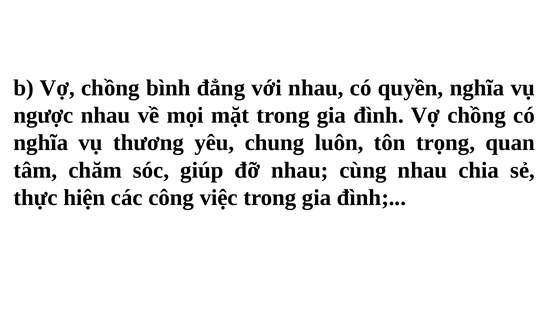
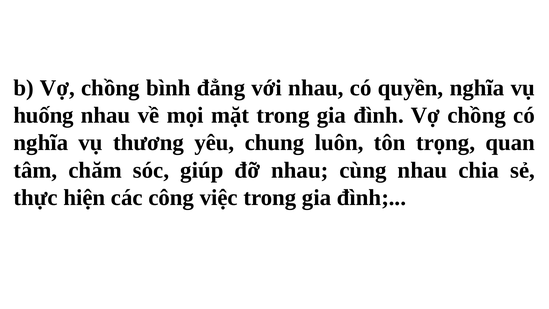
ngược: ngược -> huống
